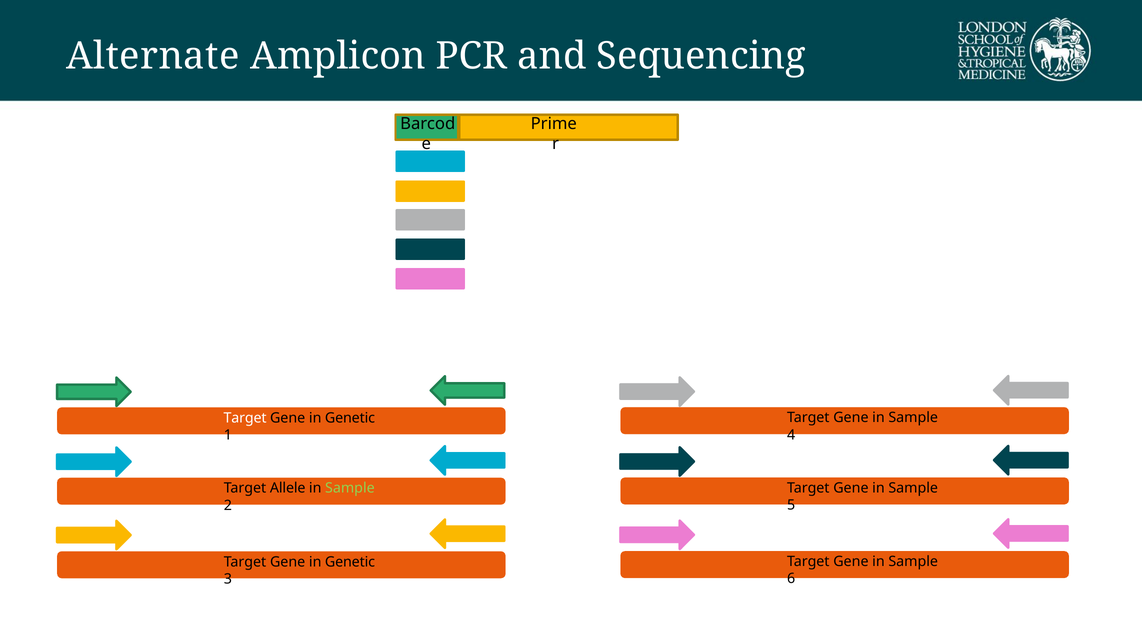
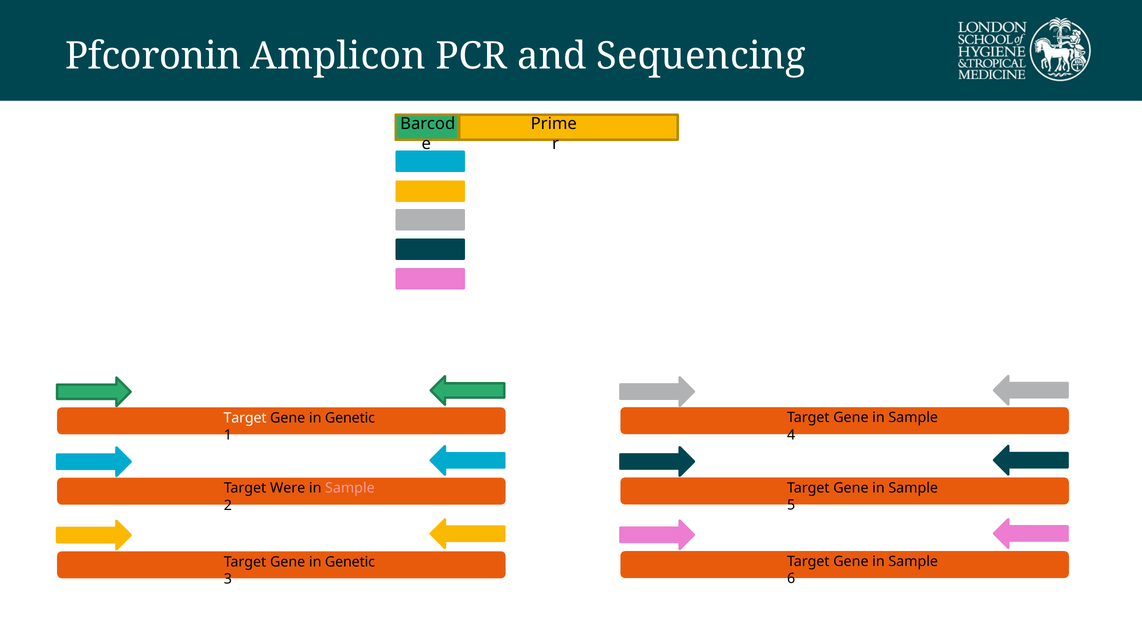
Alternate: Alternate -> Pfcoronin
Allele: Allele -> Were
Sample at (350, 488) colour: light green -> pink
